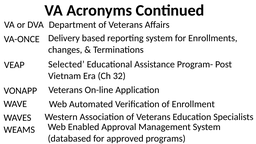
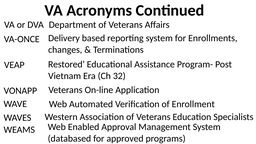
Selected: Selected -> Restored
